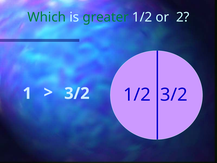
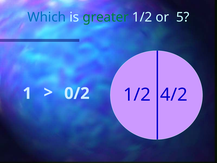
Which colour: green -> blue
2: 2 -> 5
3/2 at (77, 93): 3/2 -> 0/2
1/2 3/2: 3/2 -> 4/2
